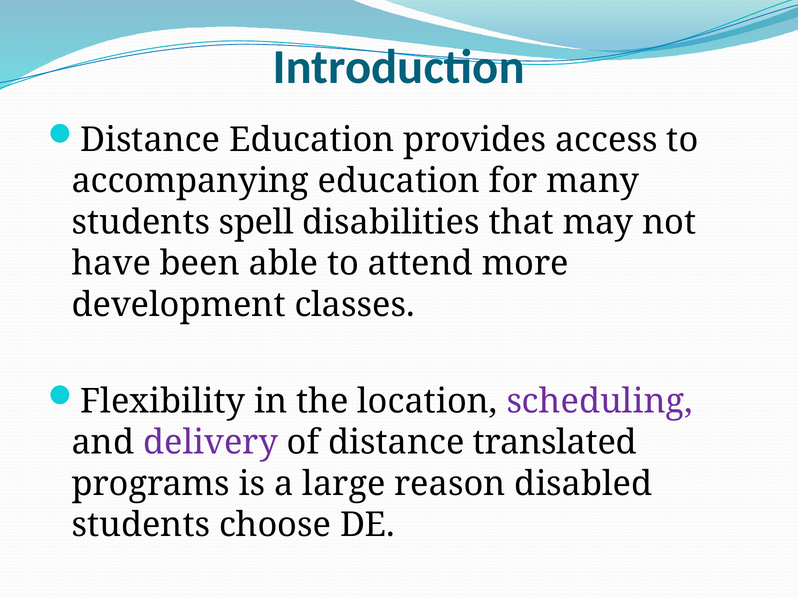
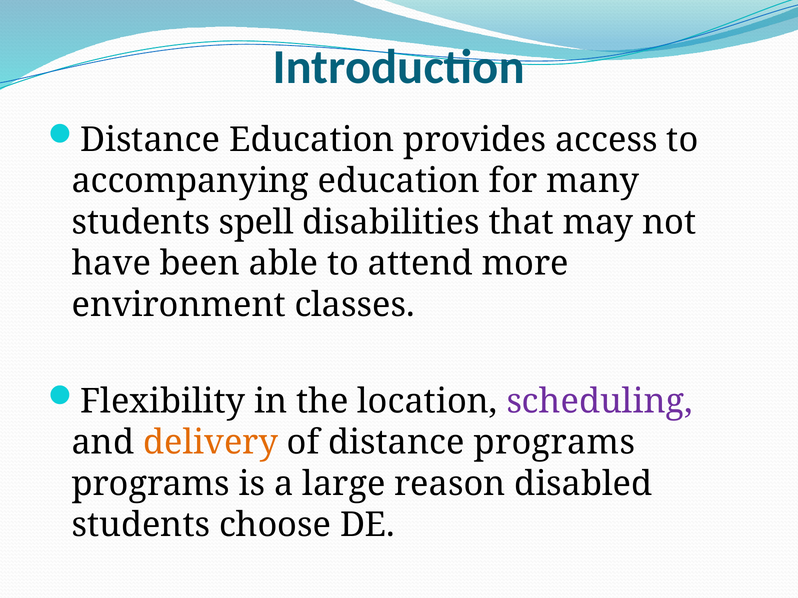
development: development -> environment
delivery colour: purple -> orange
distance translated: translated -> programs
